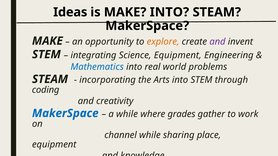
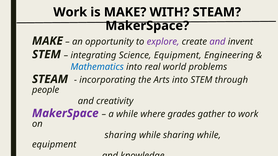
Ideas at (70, 12): Ideas -> Work
MAKE INTO: INTO -> WITH
explore colour: orange -> purple
coding: coding -> people
MakerSpace at (65, 114) colour: blue -> purple
channel at (121, 135): channel -> sharing
while sharing place: place -> while
